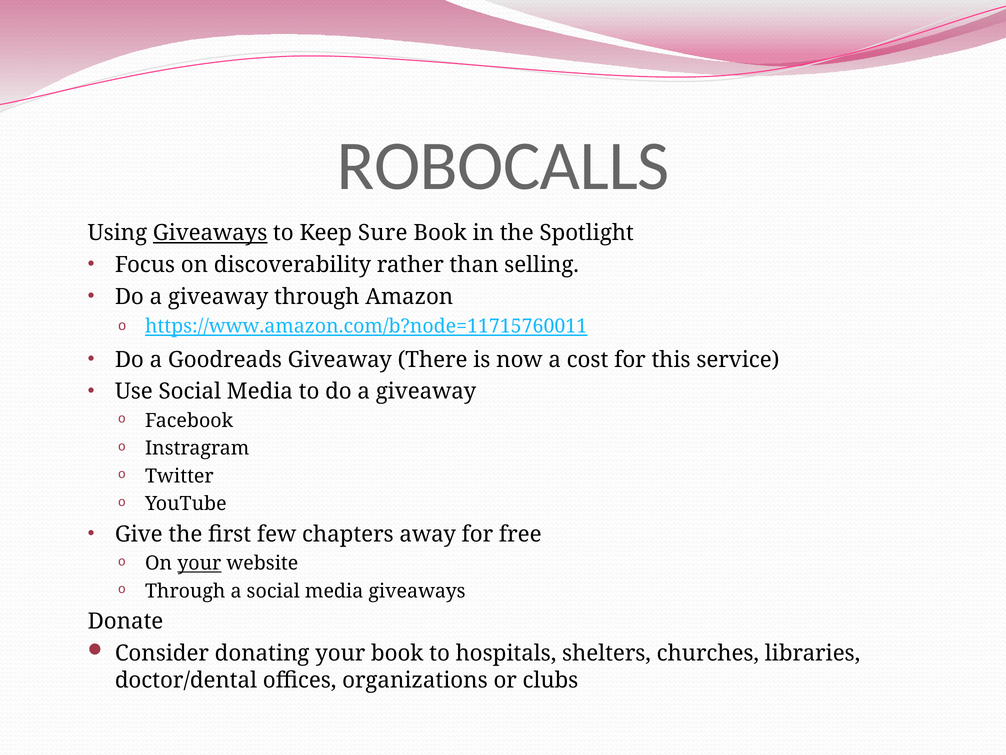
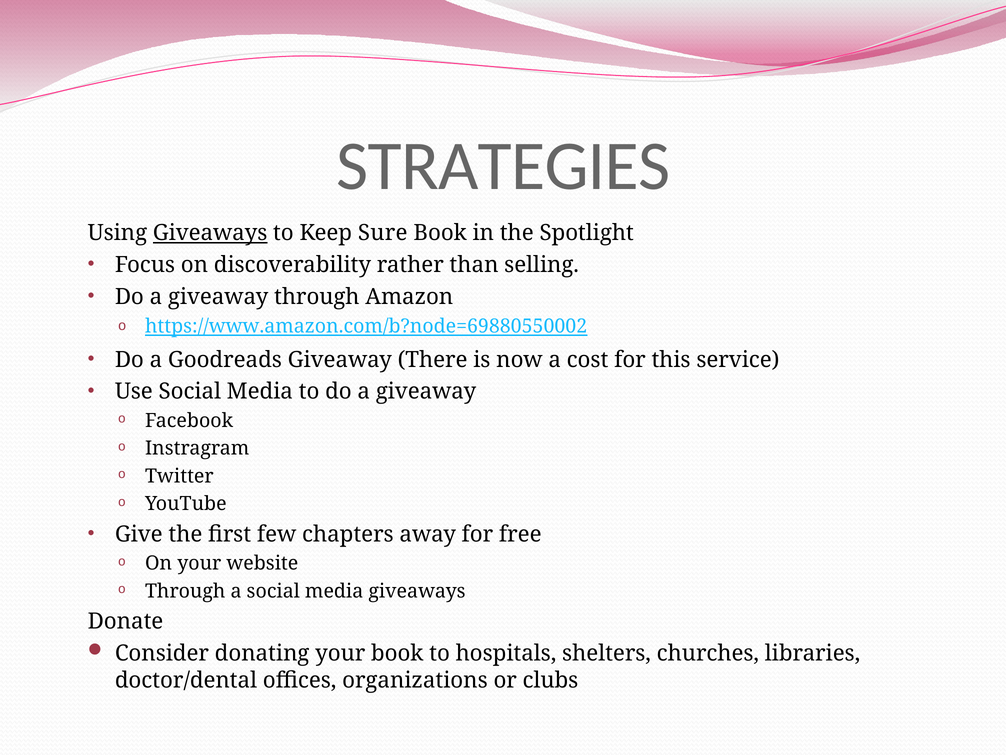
ROBOCALLS: ROBOCALLS -> STRATEGIES
https://www.amazon.com/b?node=11715760011: https://www.amazon.com/b?node=11715760011 -> https://www.amazon.com/b?node=69880550002
your at (199, 563) underline: present -> none
